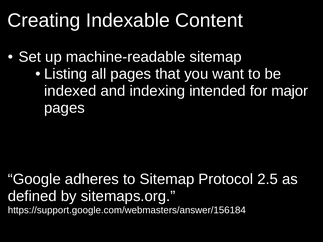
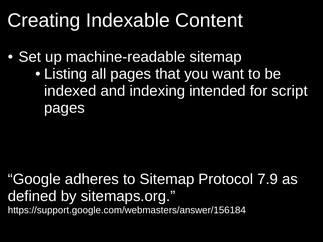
major: major -> script
2.5: 2.5 -> 7.9
